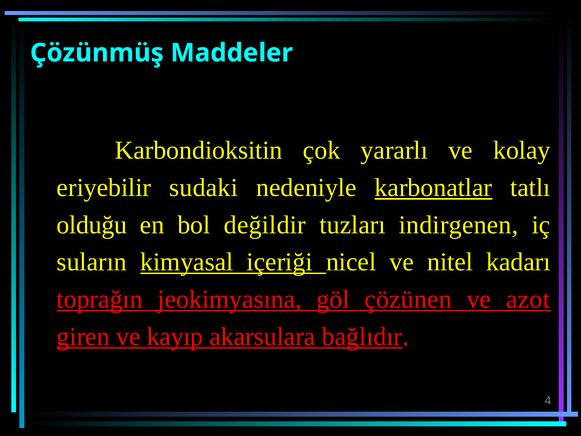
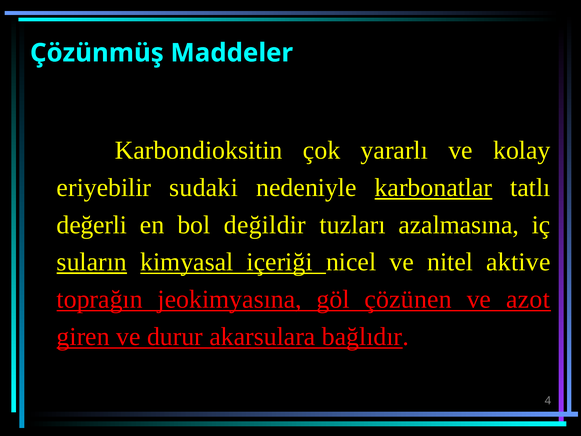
olduğu: olduğu -> değerli
indirgenen: indirgenen -> azalmasına
suların underline: none -> present
kadarı: kadarı -> aktive
kayıp: kayıp -> durur
